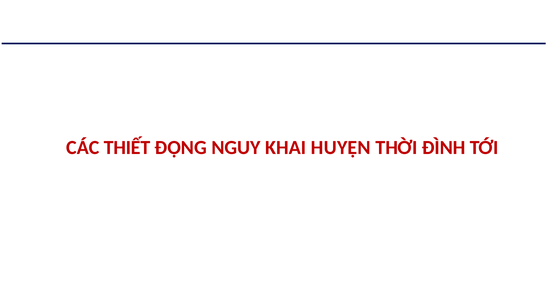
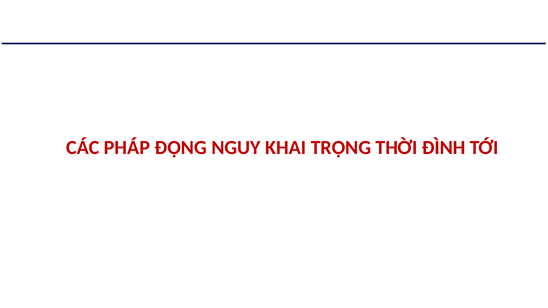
THIẾT: THIẾT -> PHÁP
HUYỆN: HUYỆN -> TRỌNG
